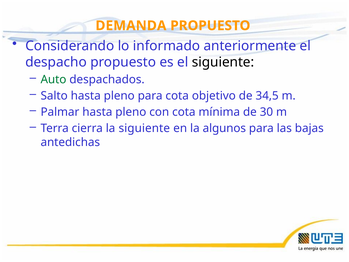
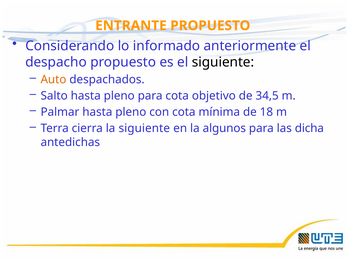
DEMANDA: DEMANDA -> ENTRANTE
Auto colour: green -> orange
30: 30 -> 18
bajas: bajas -> dicha
